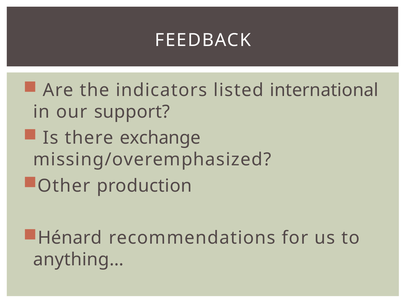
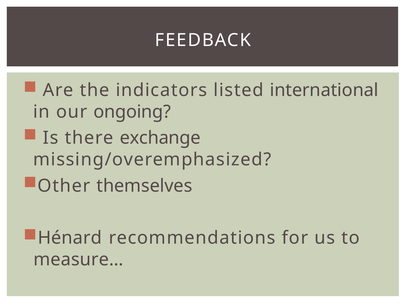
support: support -> ongoing
production: production -> themselves
anything…: anything… -> measure…
